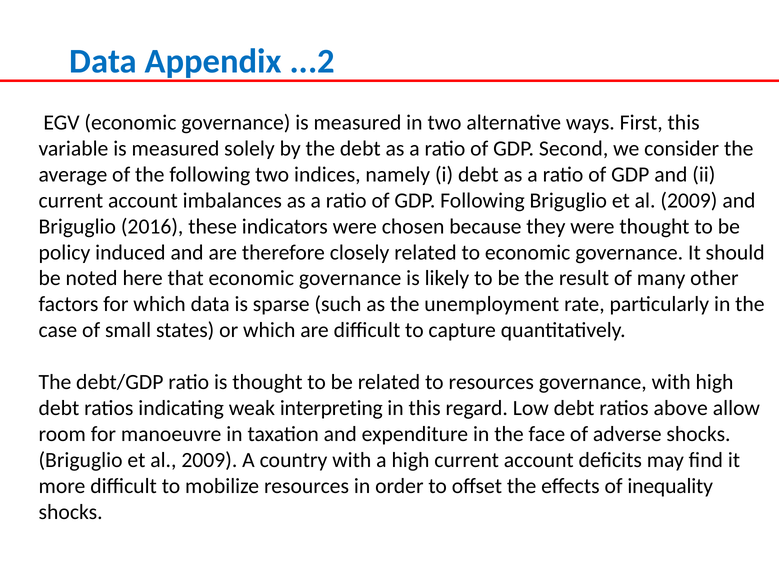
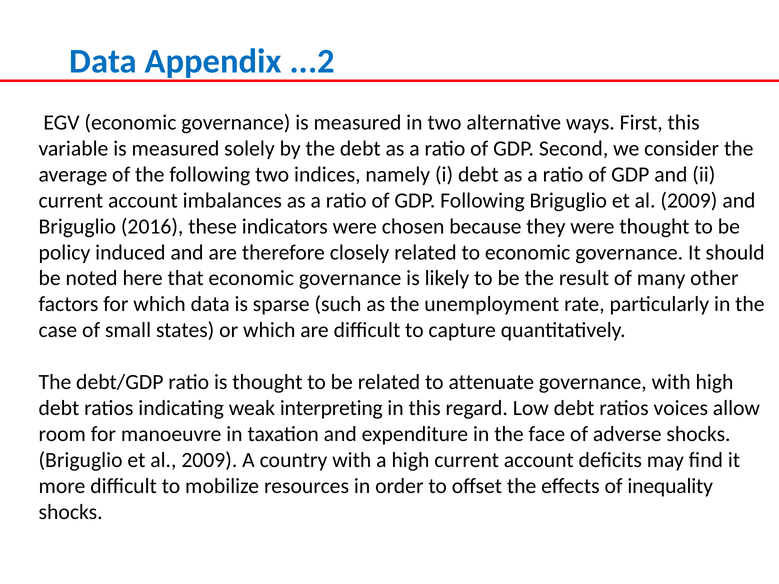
to resources: resources -> attenuate
above: above -> voices
